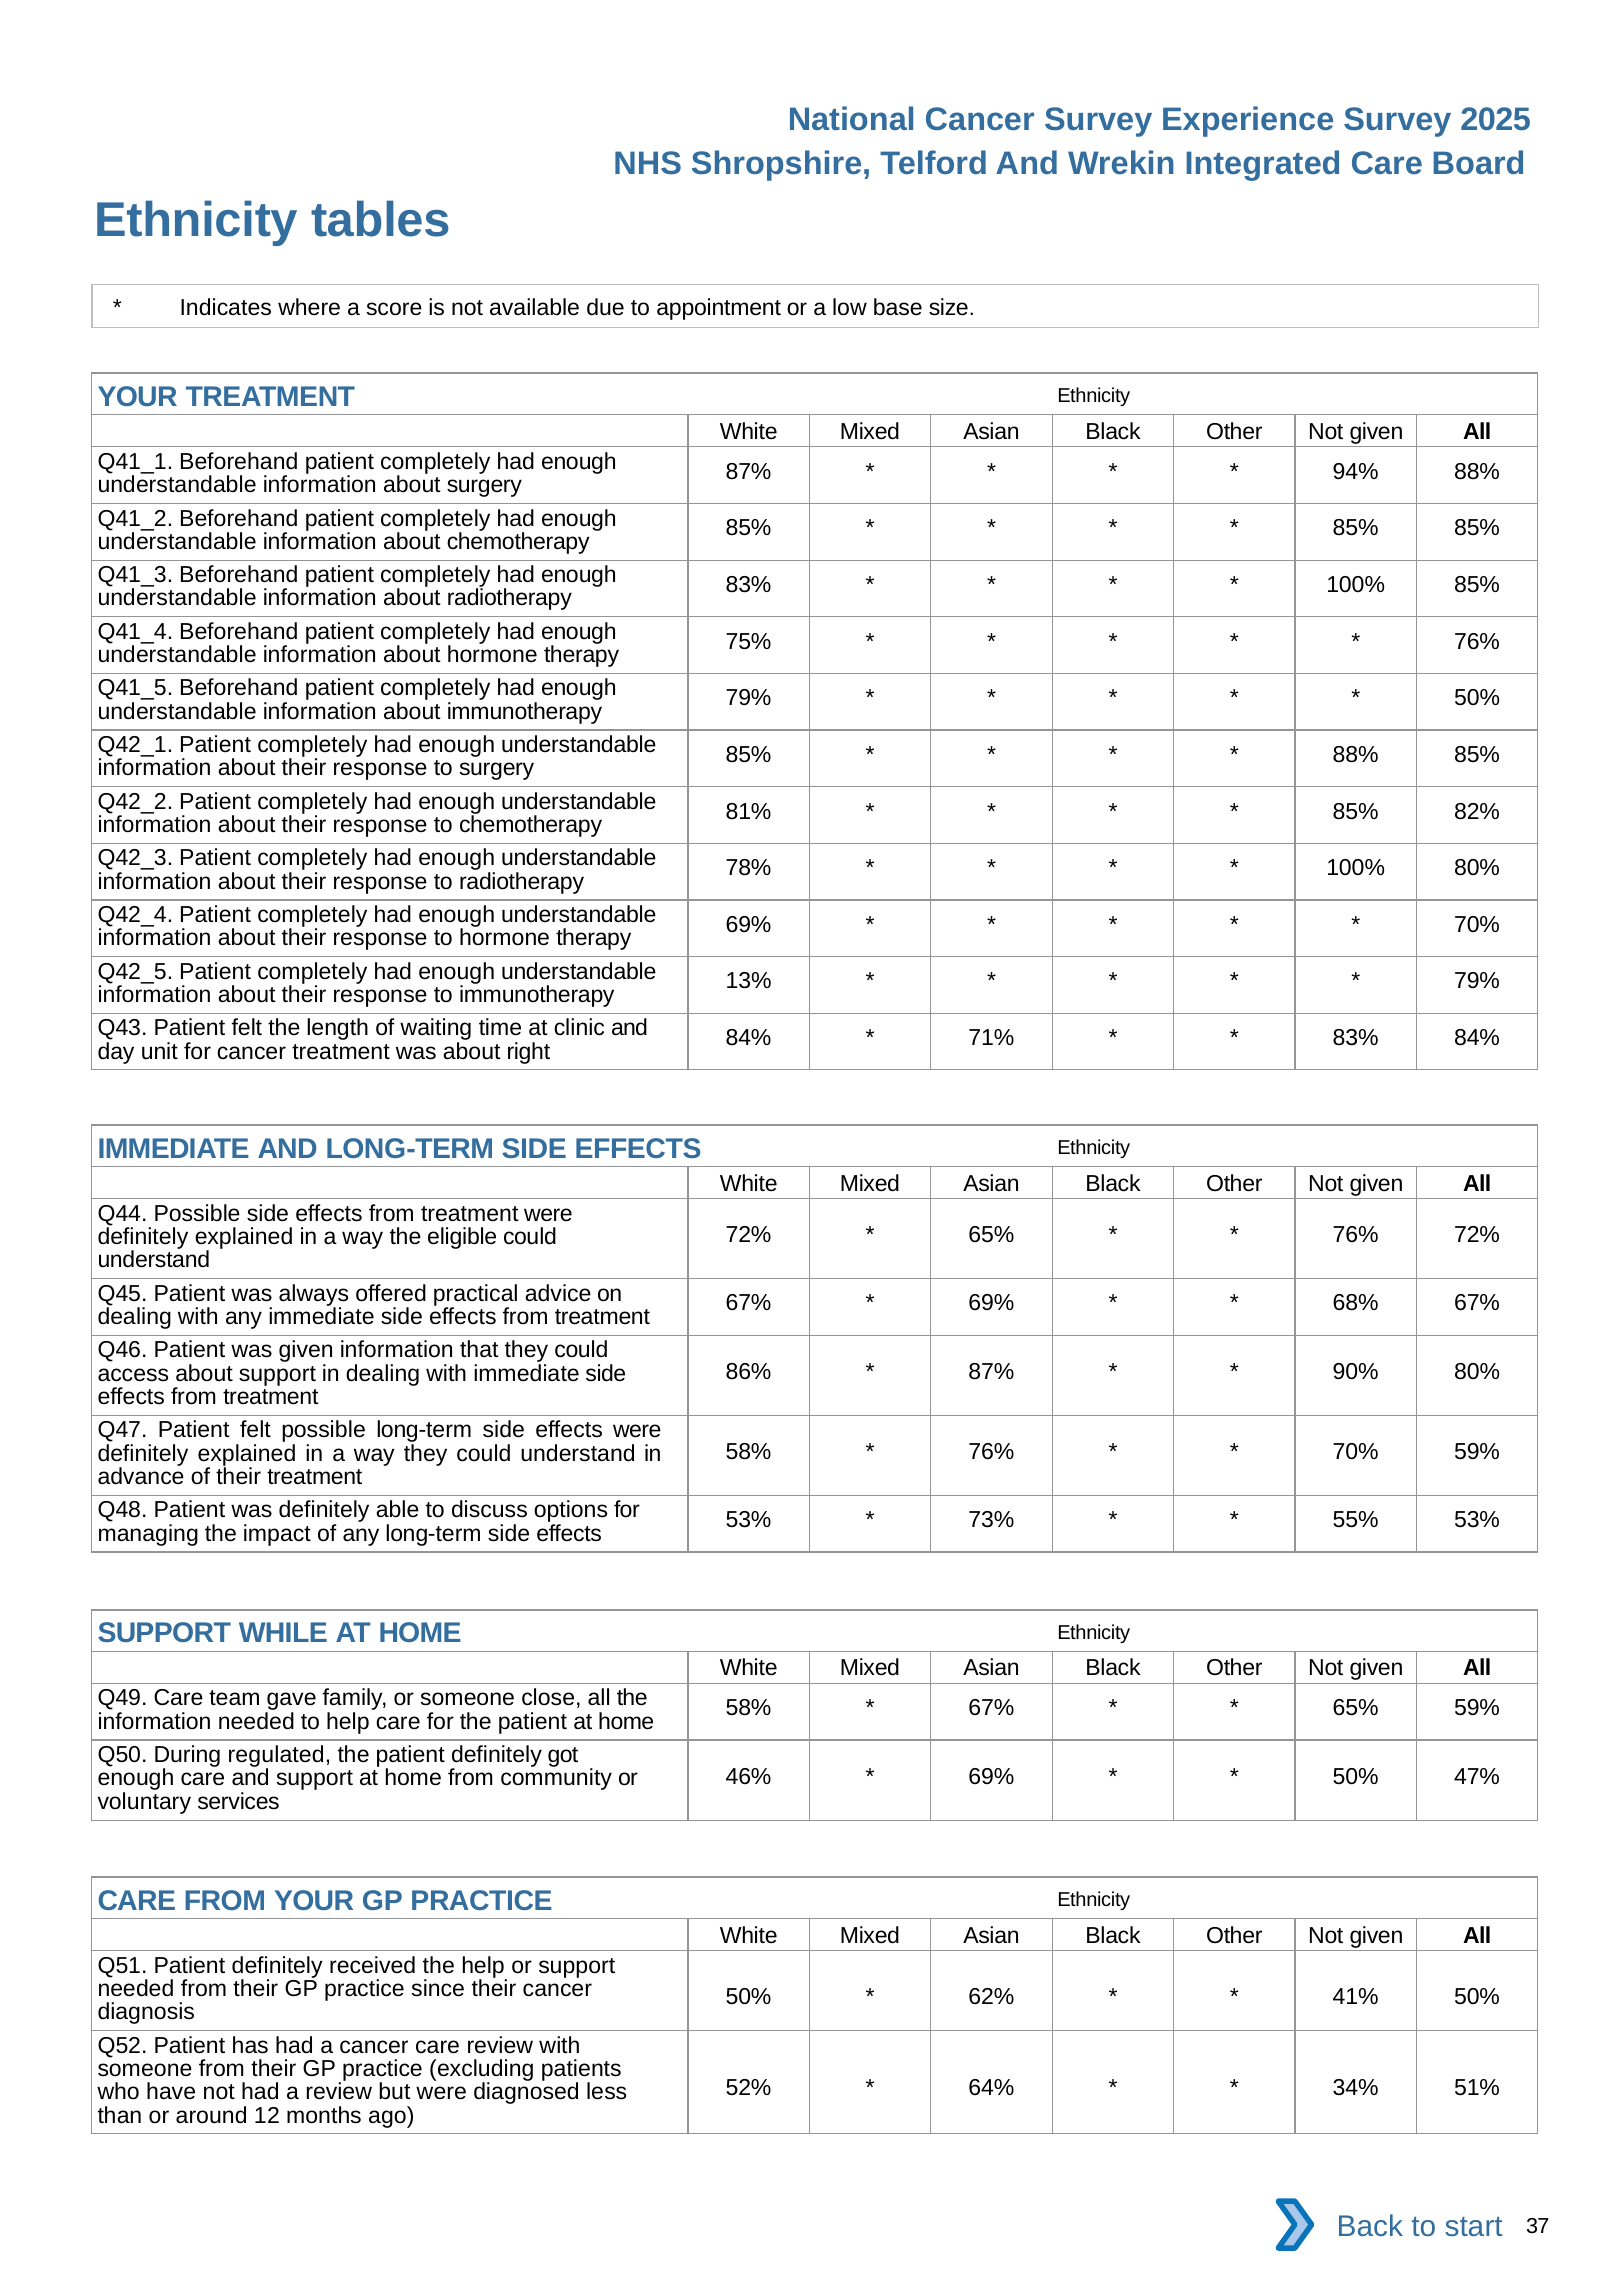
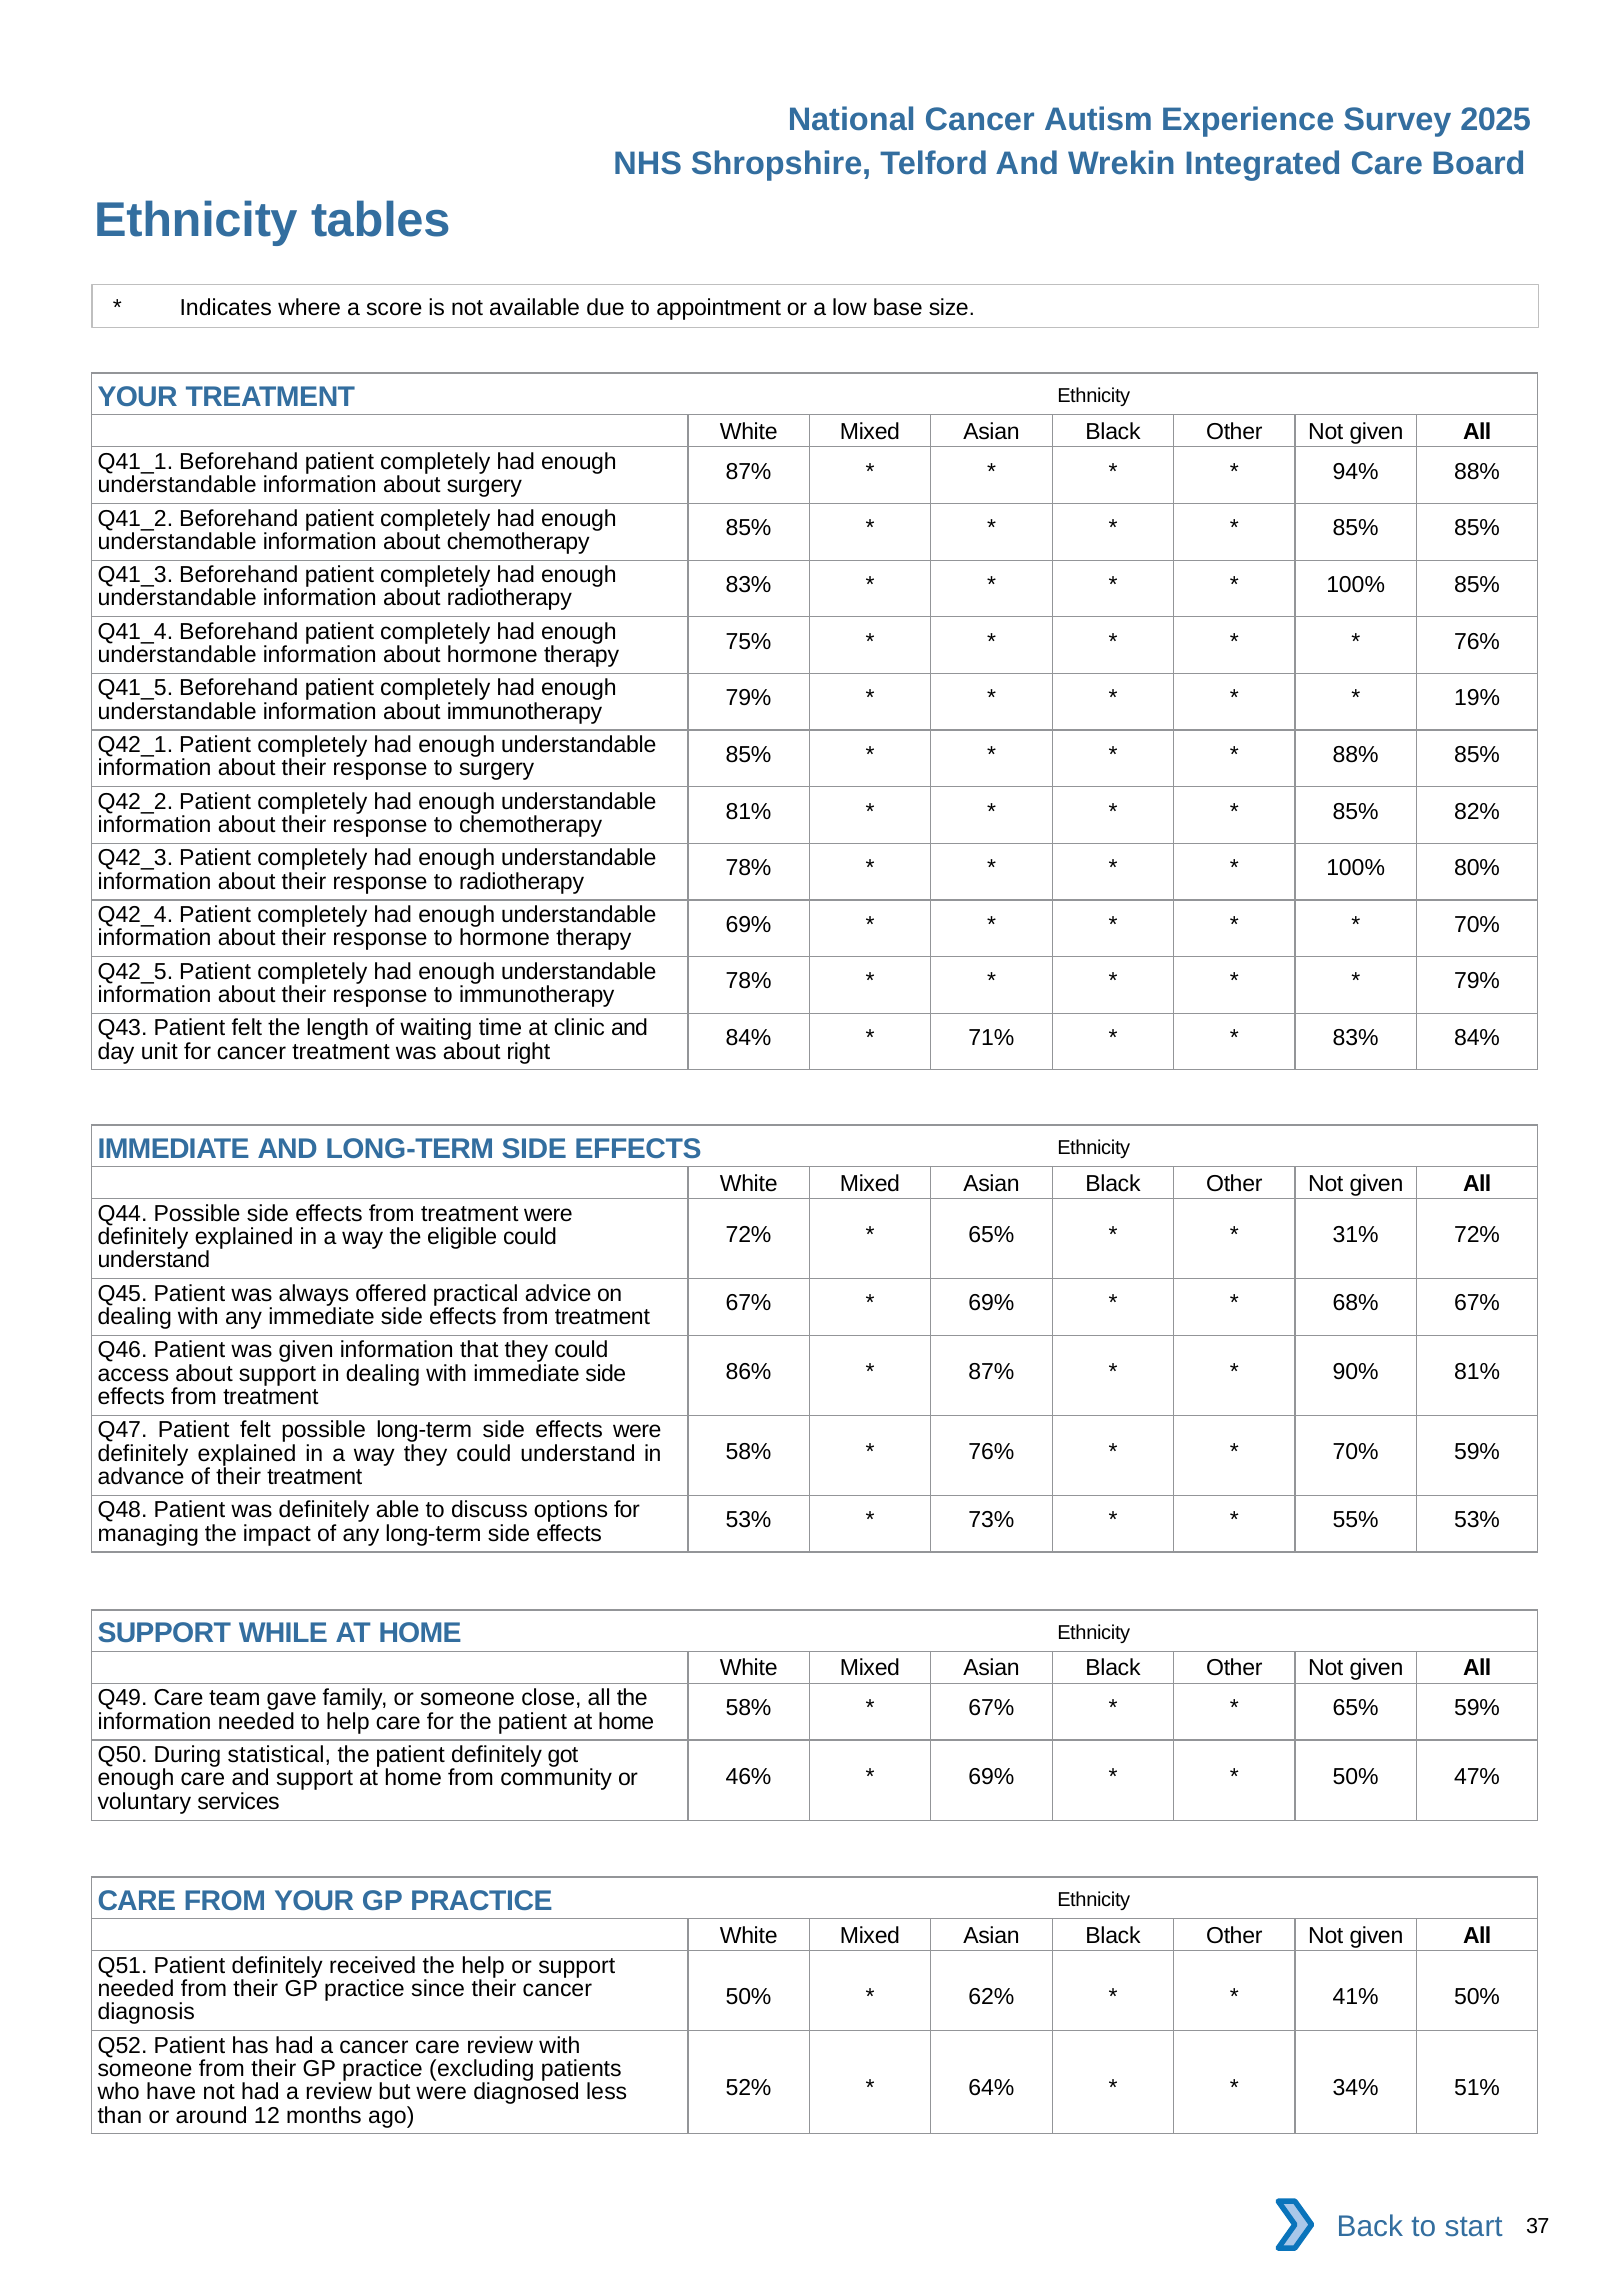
Cancer Survey: Survey -> Autism
50% at (1477, 698): 50% -> 19%
13% at (749, 981): 13% -> 78%
76% at (1356, 1235): 76% -> 31%
90% 80%: 80% -> 81%
regulated: regulated -> statistical
